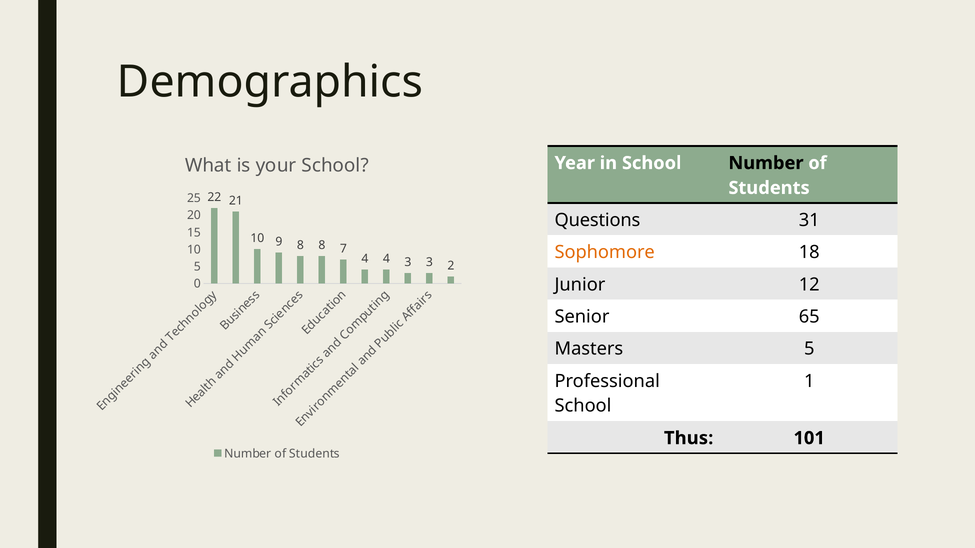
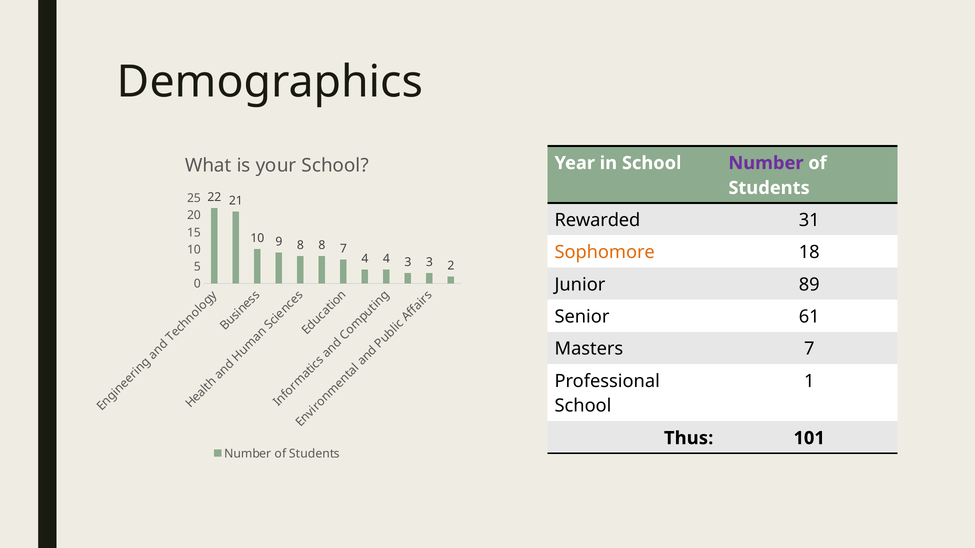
Number at (766, 163) colour: black -> purple
Questions: Questions -> Rewarded
12: 12 -> 89
65: 65 -> 61
Masters 5: 5 -> 7
